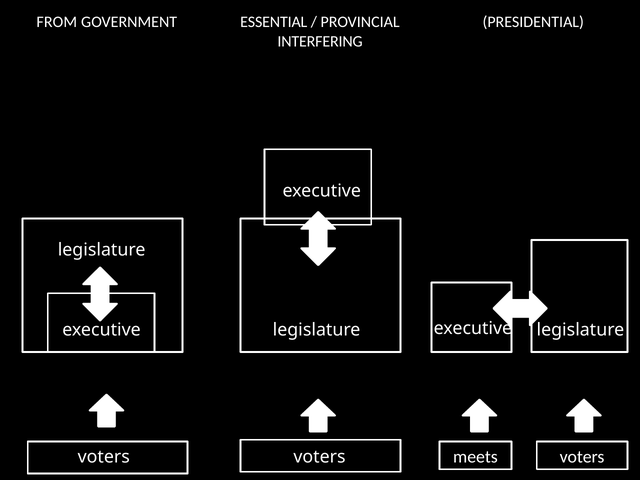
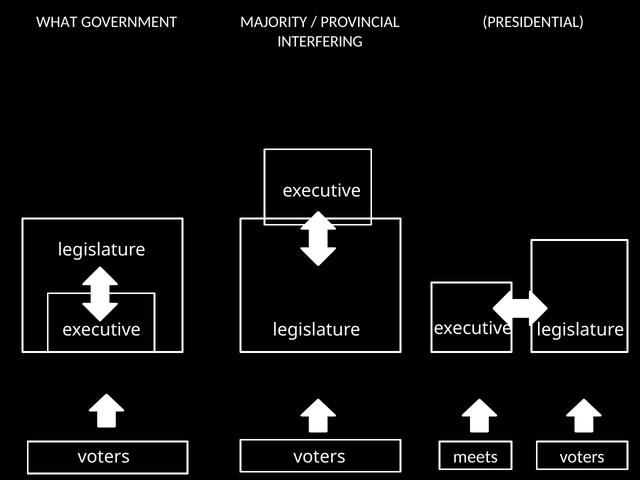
FROM: FROM -> WHAT
ESSENTIAL: ESSENTIAL -> MAJORITY
